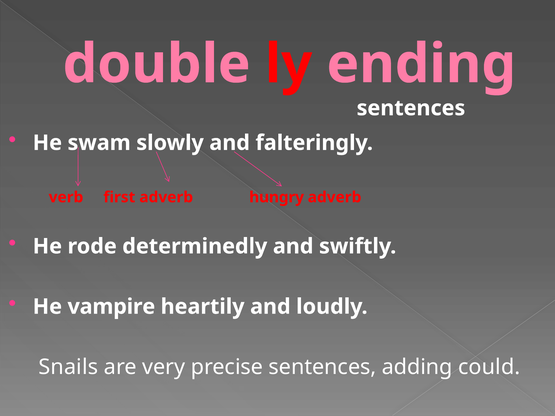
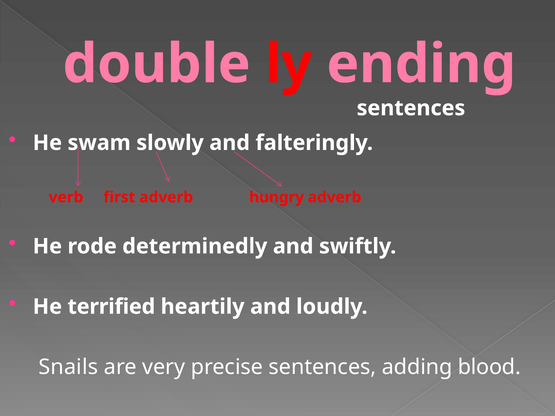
vampire: vampire -> terrified
could: could -> blood
